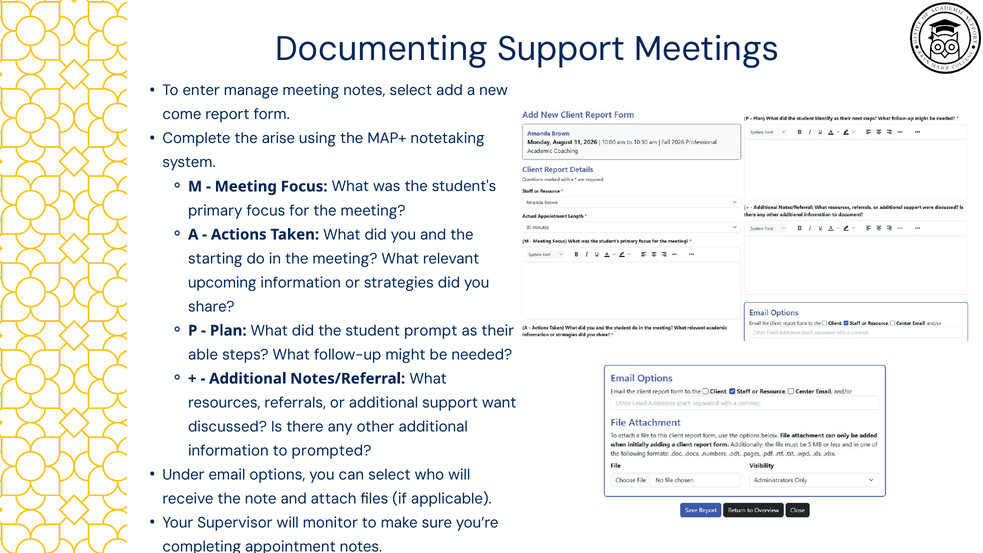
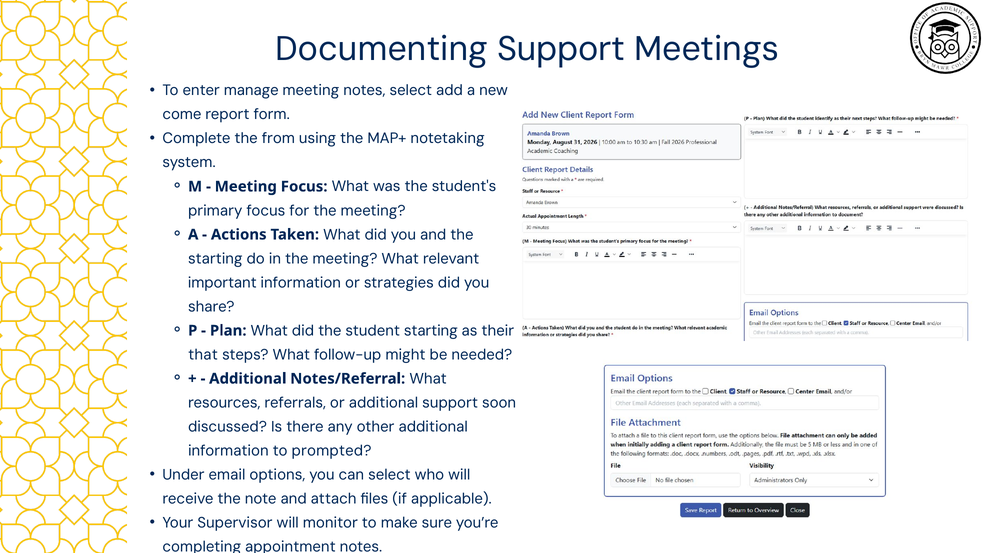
arise: arise -> from
upcoming: upcoming -> important
student prompt: prompt -> starting
able: able -> that
want: want -> soon
